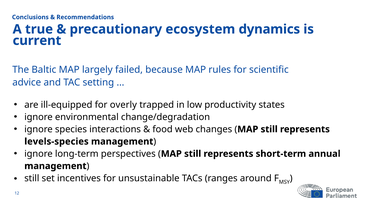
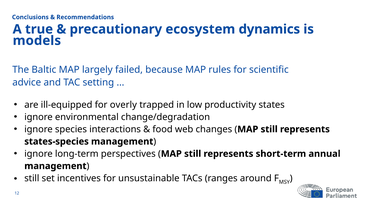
current: current -> models
levels-species: levels-species -> states-species
